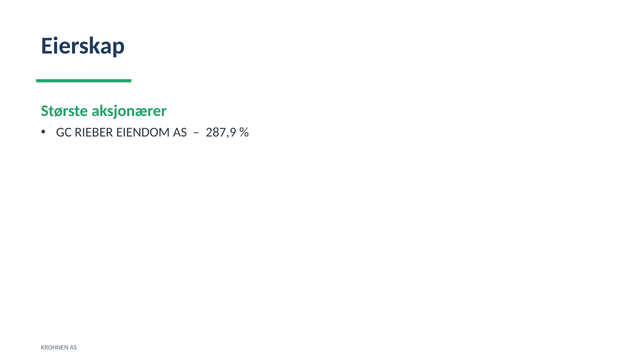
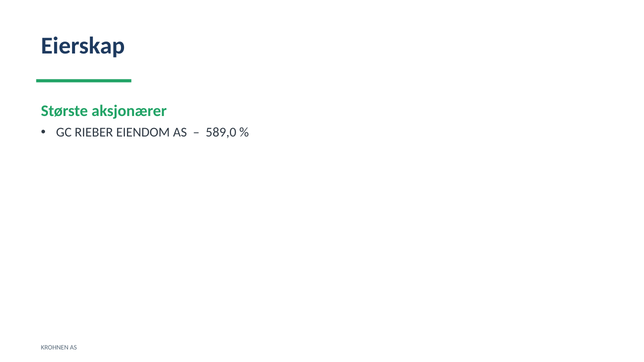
287,9: 287,9 -> 589,0
